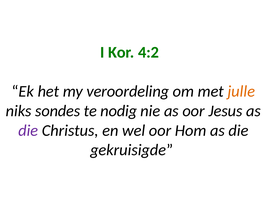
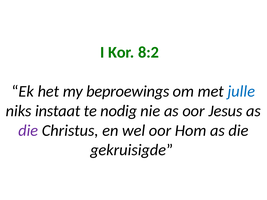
4:2: 4:2 -> 8:2
veroordeling: veroordeling -> beproewings
julle colour: orange -> blue
sondes: sondes -> instaat
